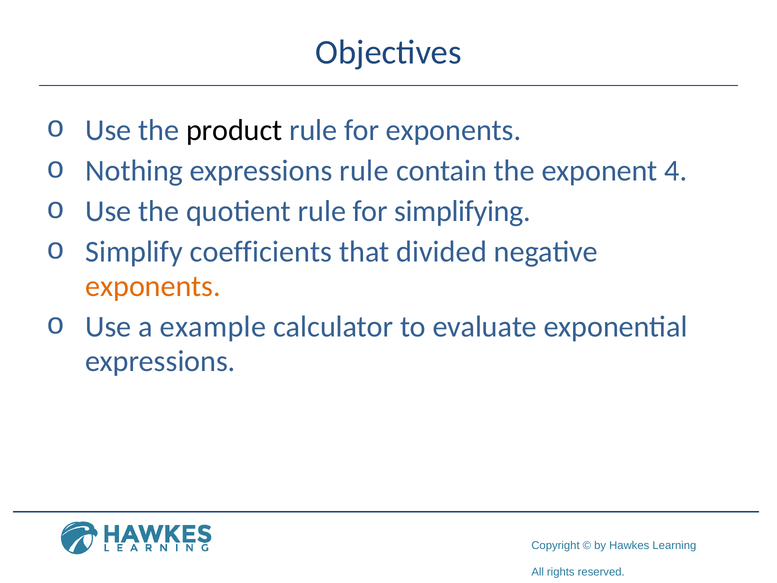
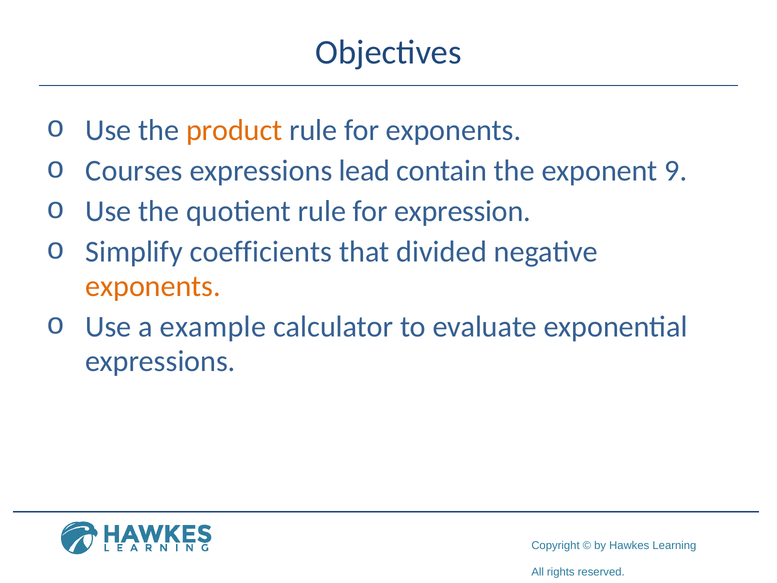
product colour: black -> orange
Nothing: Nothing -> Courses
expressions rule: rule -> lead
4: 4 -> 9
simplifying: simplifying -> expression
